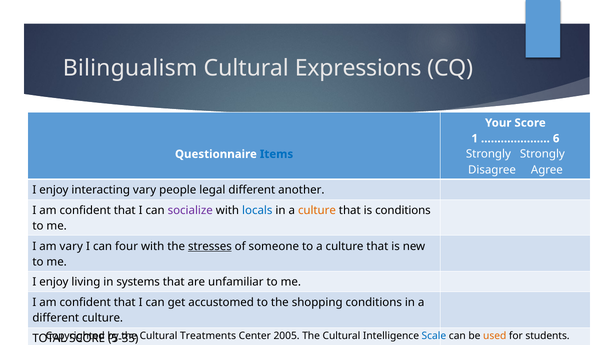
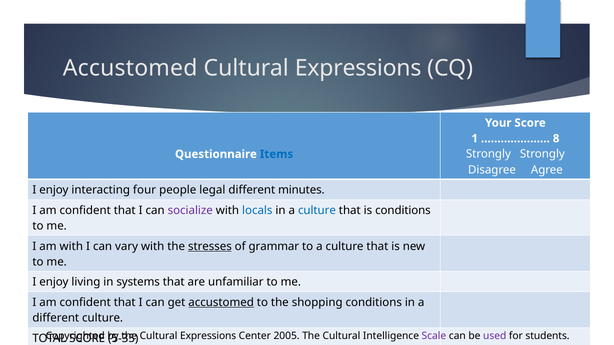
Bilingualism at (130, 68): Bilingualism -> Accustomed
6: 6 -> 8
interacting vary: vary -> four
another: another -> minutes
culture at (317, 211) colour: orange -> blue
am vary: vary -> with
four: four -> vary
someone: someone -> grammar
accustomed at (221, 303) underline: none -> present
Treatments at (208, 336): Treatments -> Expressions
Scale colour: blue -> purple
used colour: orange -> purple
